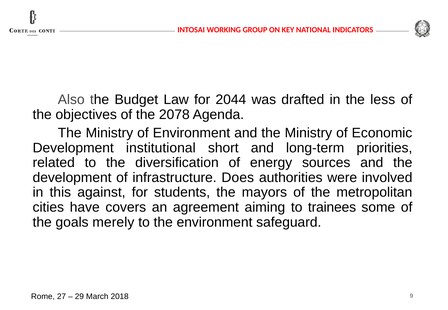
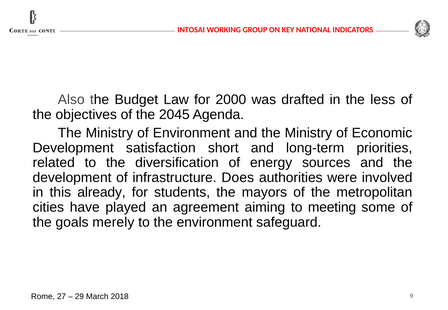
2044: 2044 -> 2000
2078: 2078 -> 2045
institutional: institutional -> satisfaction
against: against -> already
covers: covers -> played
trainees: trainees -> meeting
